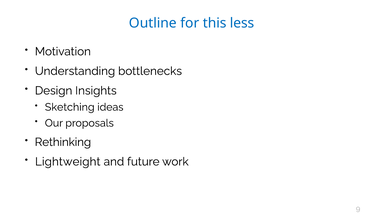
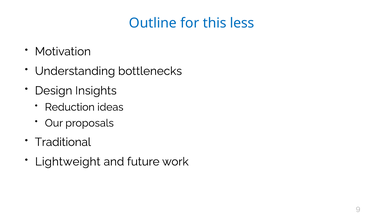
Sketching: Sketching -> Reduction
Rethinking: Rethinking -> Traditional
